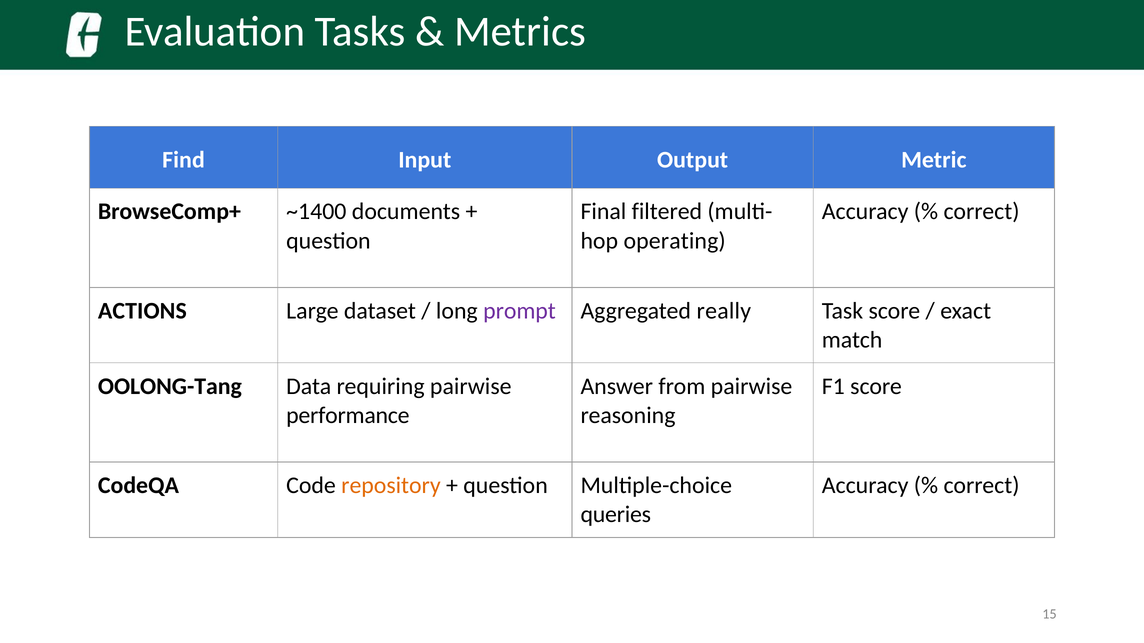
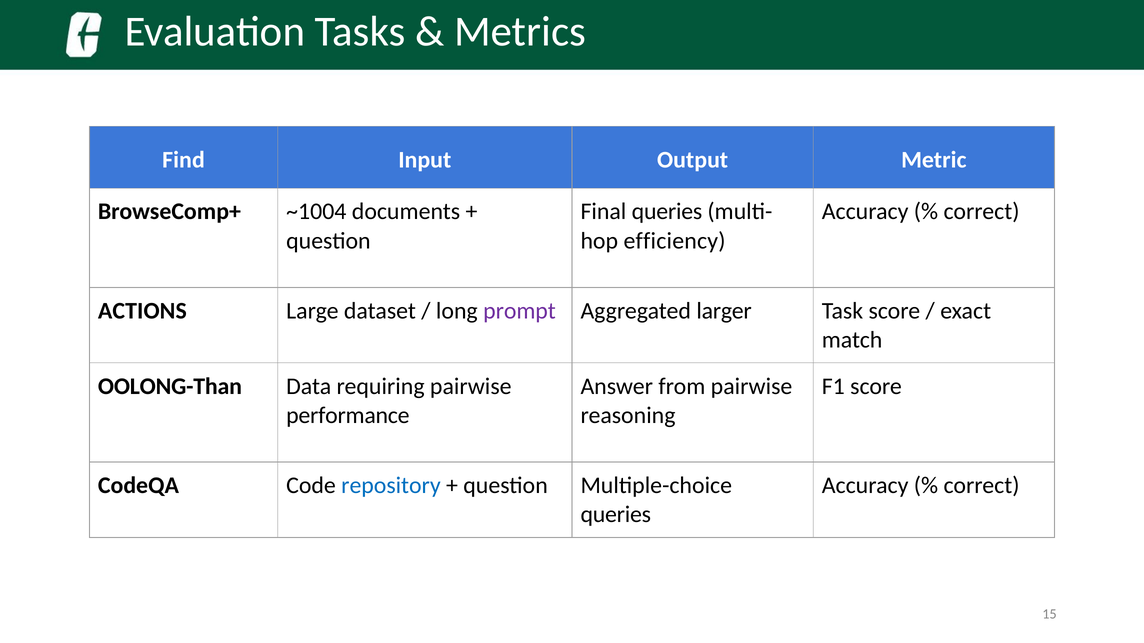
~1400: ~1400 -> ~1004
Final filtered: filtered -> queries
operating: operating -> efficiency
really: really -> larger
OOLONG-Tang: OOLONG-Tang -> OOLONG-Than
repository colour: orange -> blue
